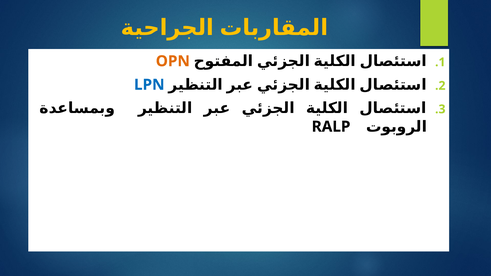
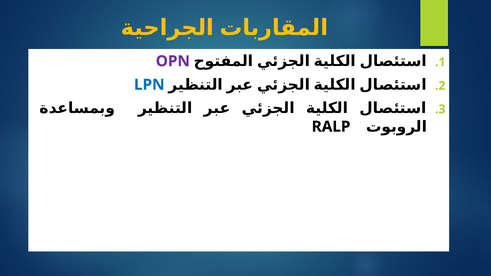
OPN colour: orange -> purple
